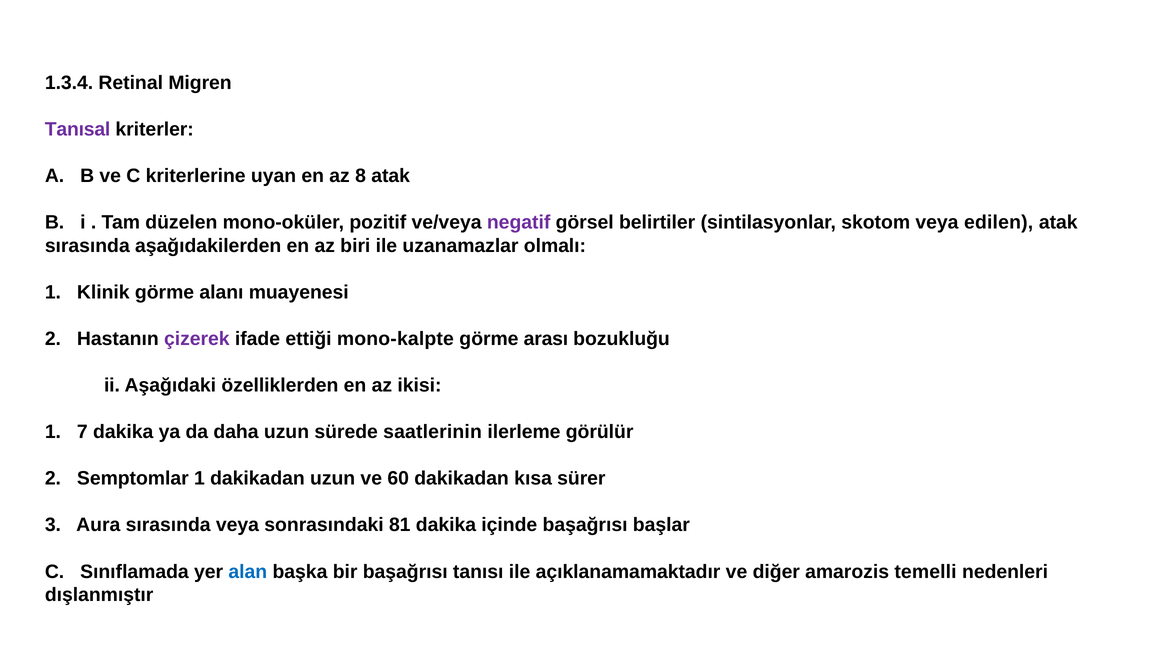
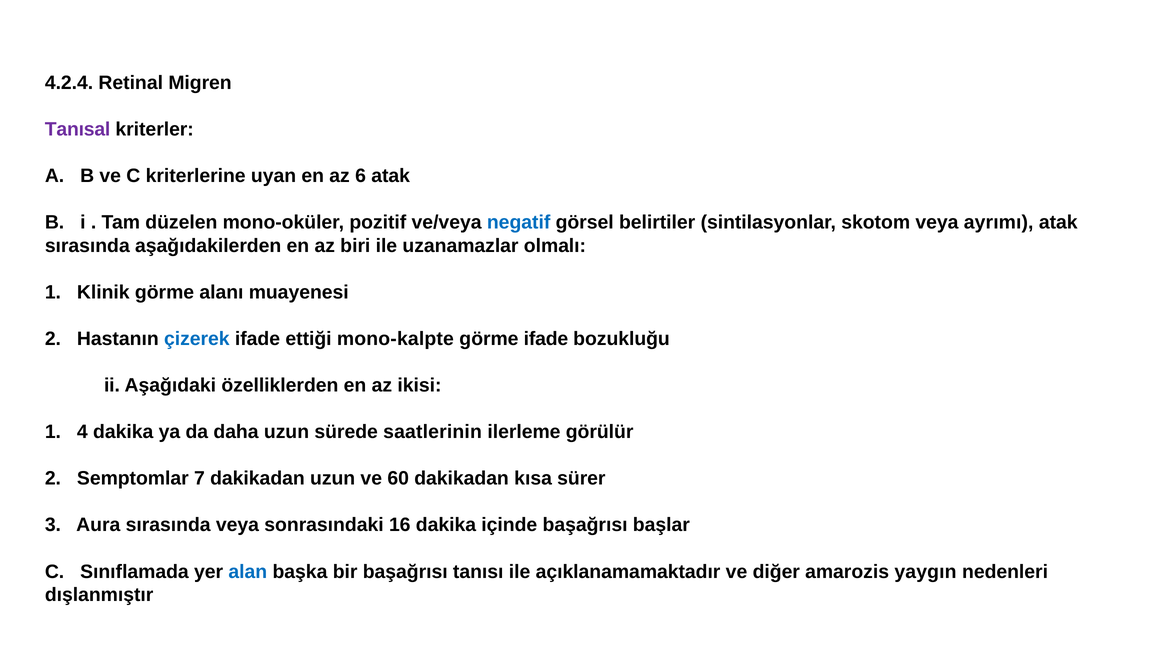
1.3.4: 1.3.4 -> 4.2.4
8: 8 -> 6
negatif colour: purple -> blue
edilen: edilen -> ayrımı
çizerek colour: purple -> blue
görme arası: arası -> ifade
7: 7 -> 4
Semptomlar 1: 1 -> 7
81: 81 -> 16
temelli: temelli -> yaygın
